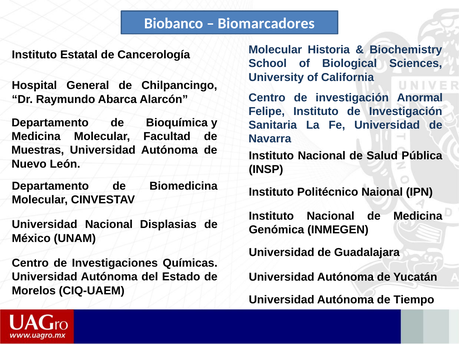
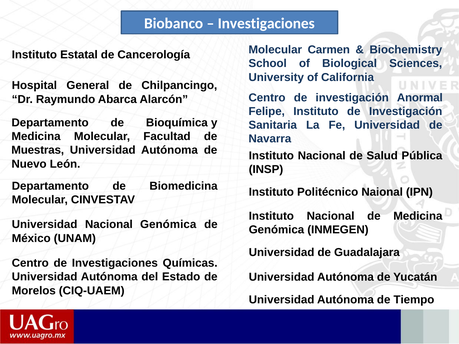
Biomarcadores at (266, 24): Biomarcadores -> Investigaciones
Historia: Historia -> Carmen
Nacional Displasias: Displasias -> Genómica
